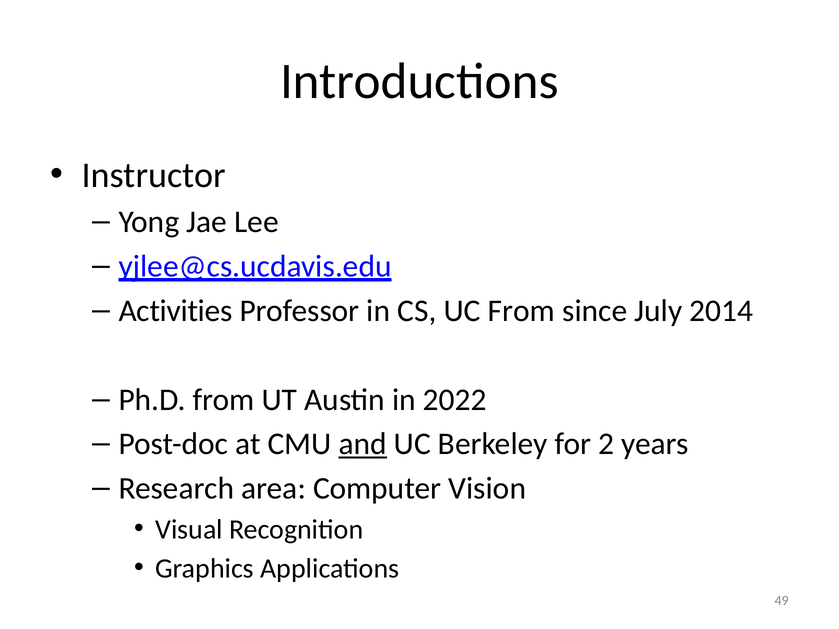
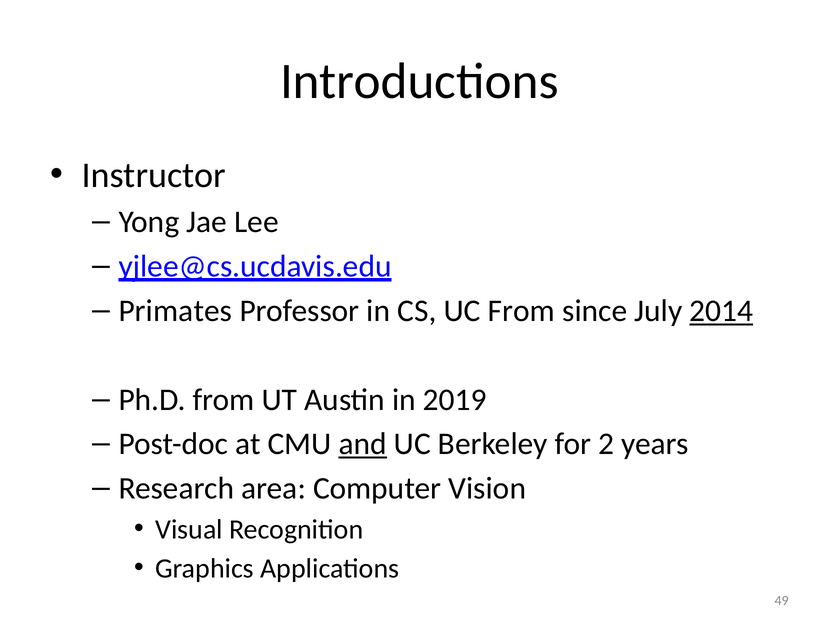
Activities: Activities -> Primates
2014 underline: none -> present
2022: 2022 -> 2019
